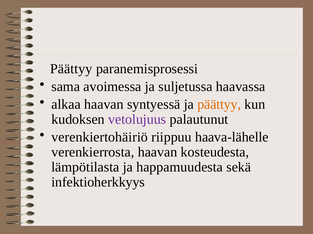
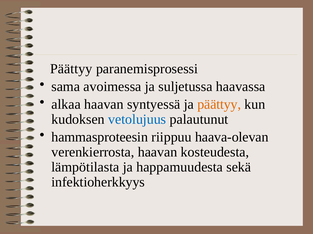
vetolujuus colour: purple -> blue
verenkiertohäiriö: verenkiertohäiriö -> hammasproteesin
haava-lähelle: haava-lähelle -> haava-olevan
